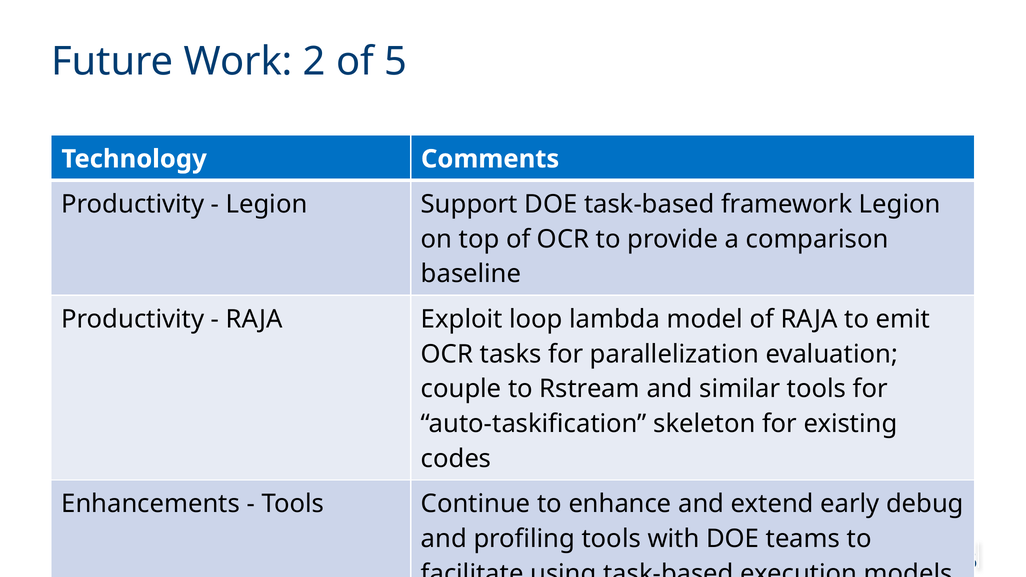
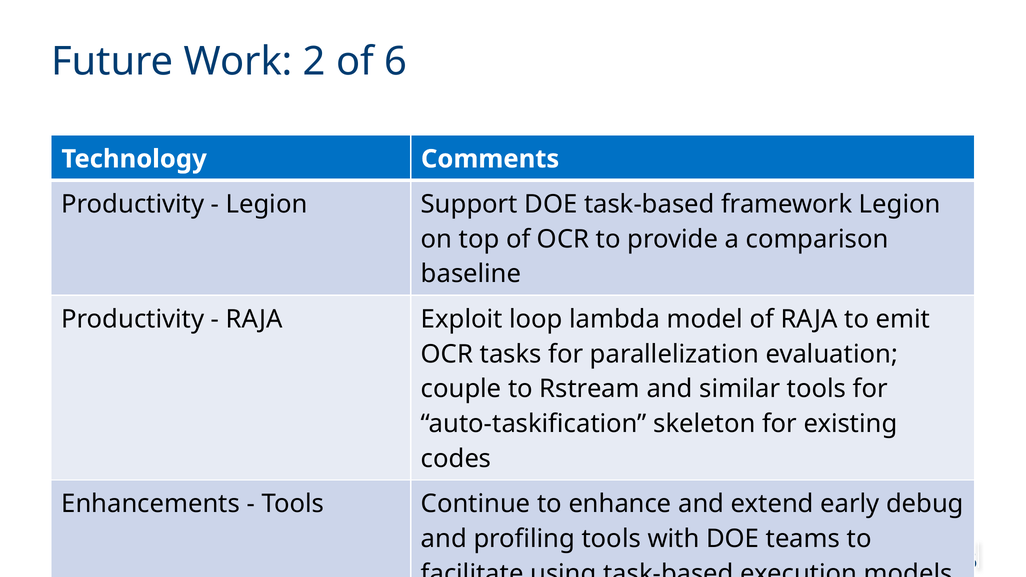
5: 5 -> 6
